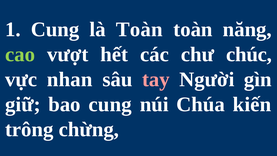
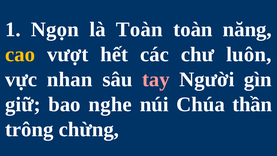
1 Cung: Cung -> Ngọn
cao colour: light green -> yellow
chúc: chúc -> luôn
bao cung: cung -> nghe
kiến: kiến -> thần
